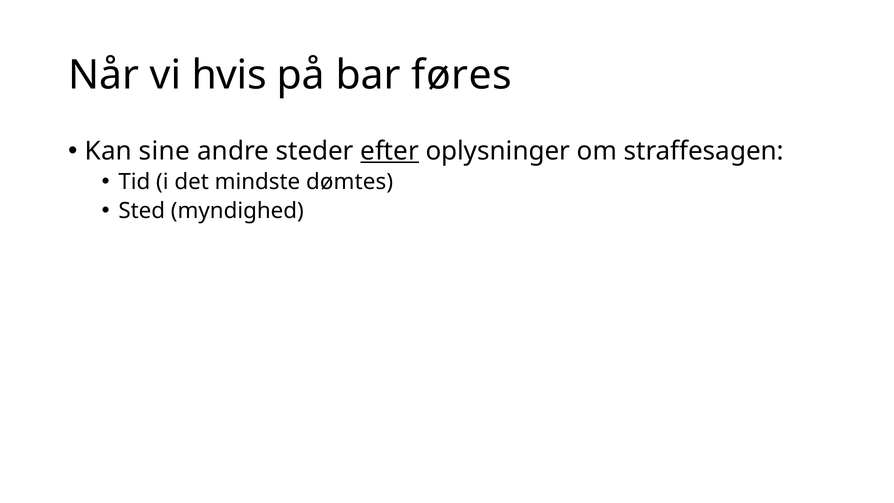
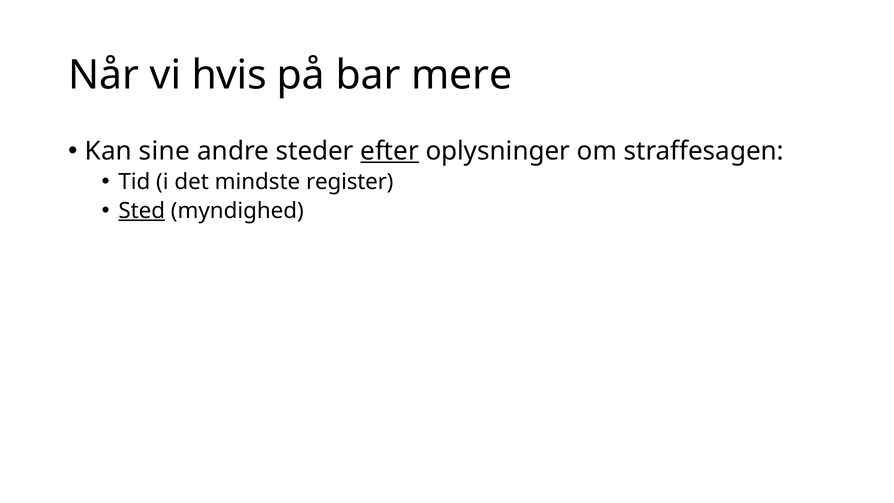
føres: føres -> mere
dømtes: dømtes -> register
Sted underline: none -> present
